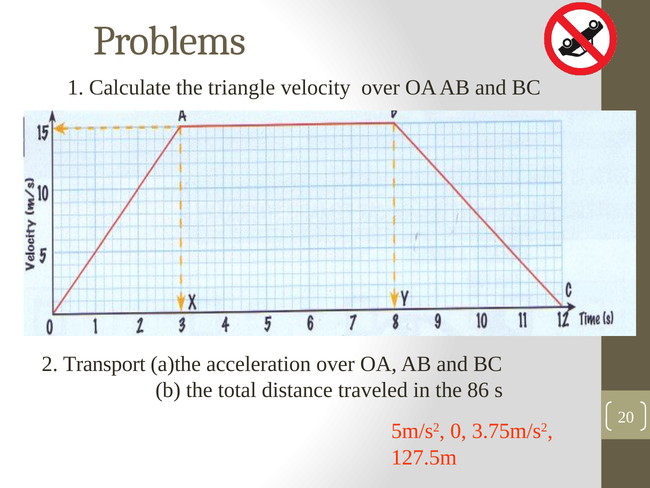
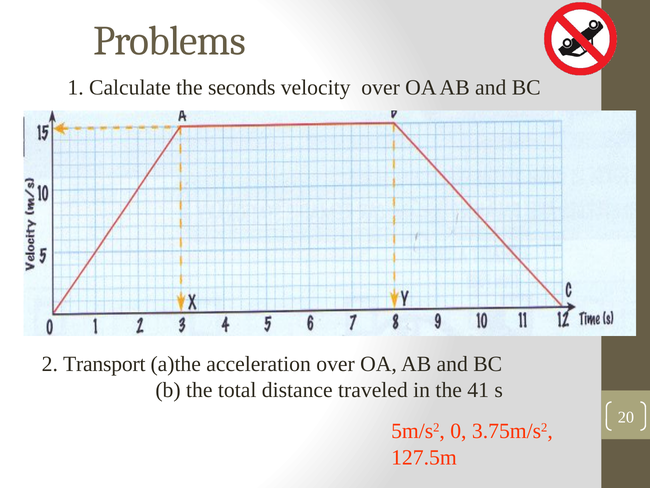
triangle: triangle -> seconds
86: 86 -> 41
